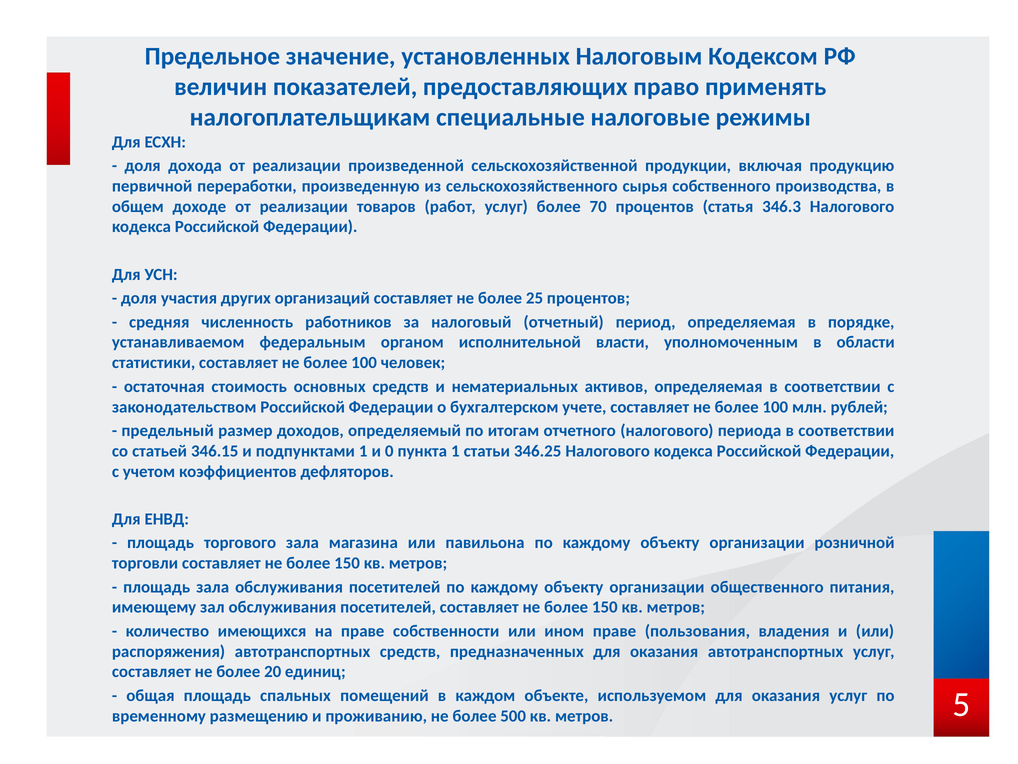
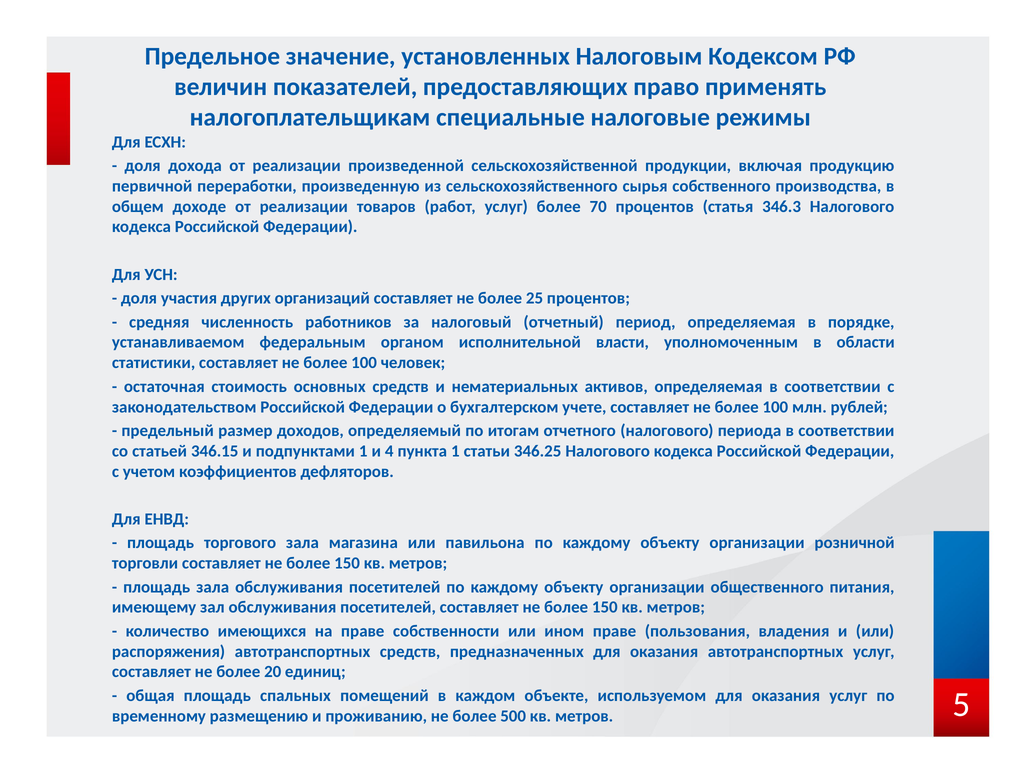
0: 0 -> 4
